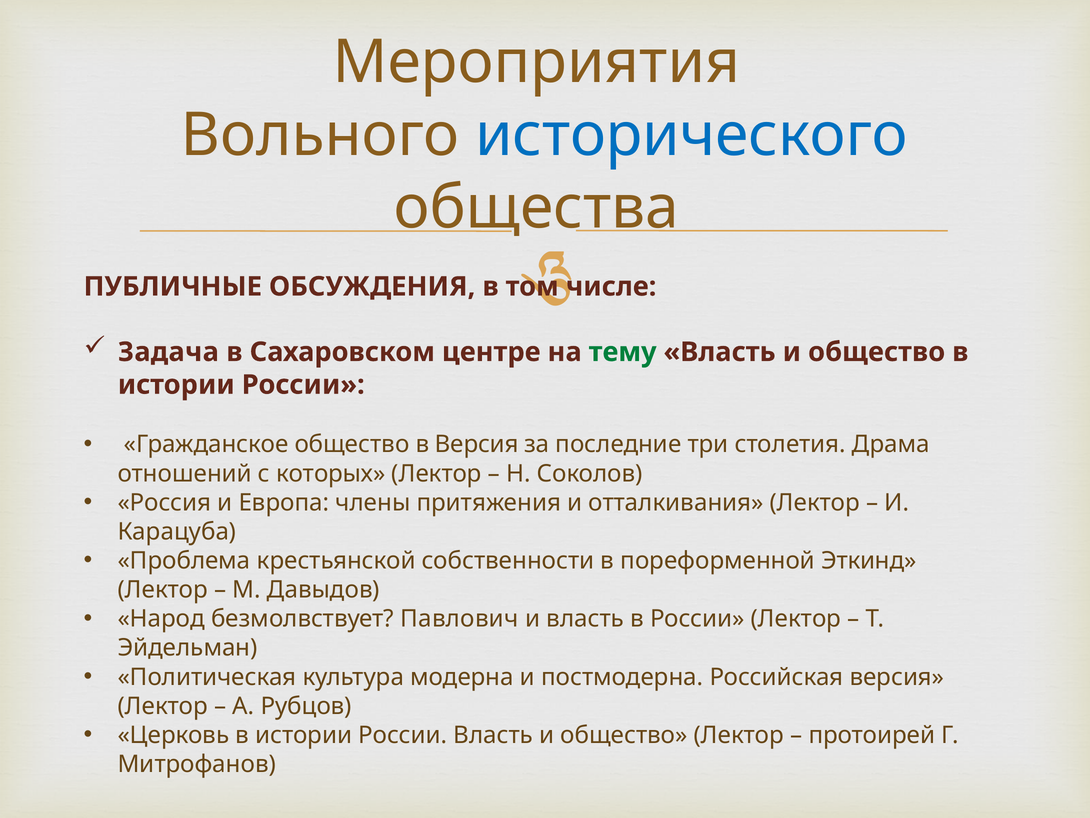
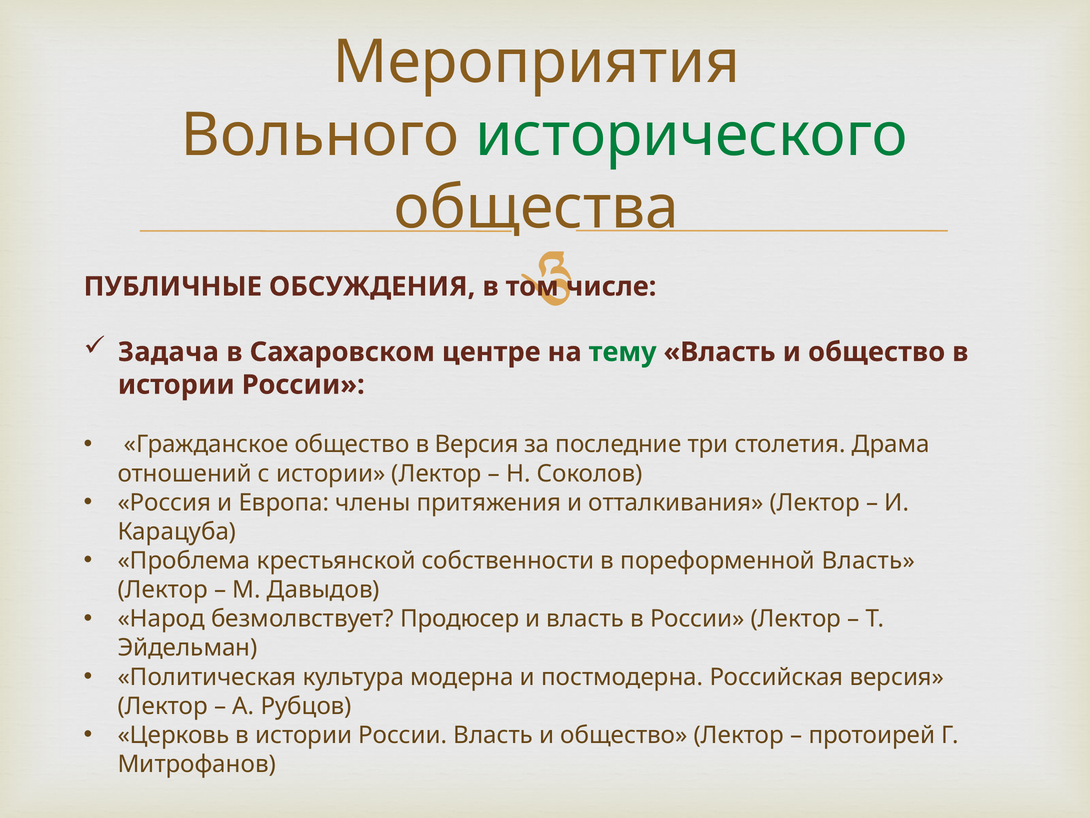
исторического colour: blue -> green
с которых: которых -> истории
пореформенной Эткинд: Эткинд -> Власть
Павлович: Павлович -> Продюсер
